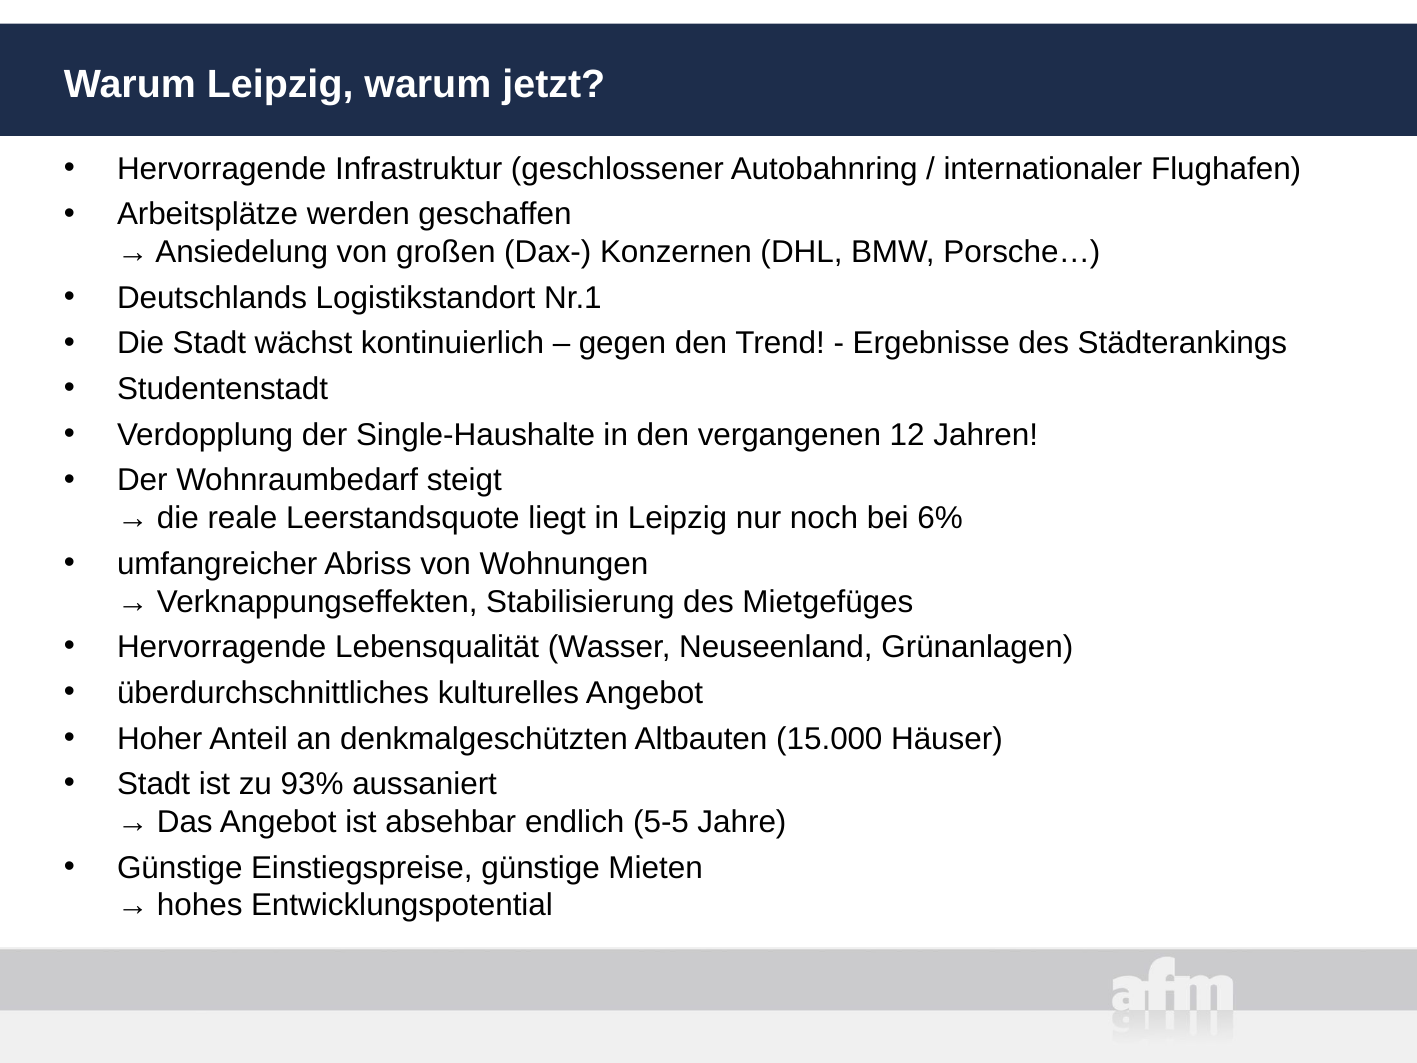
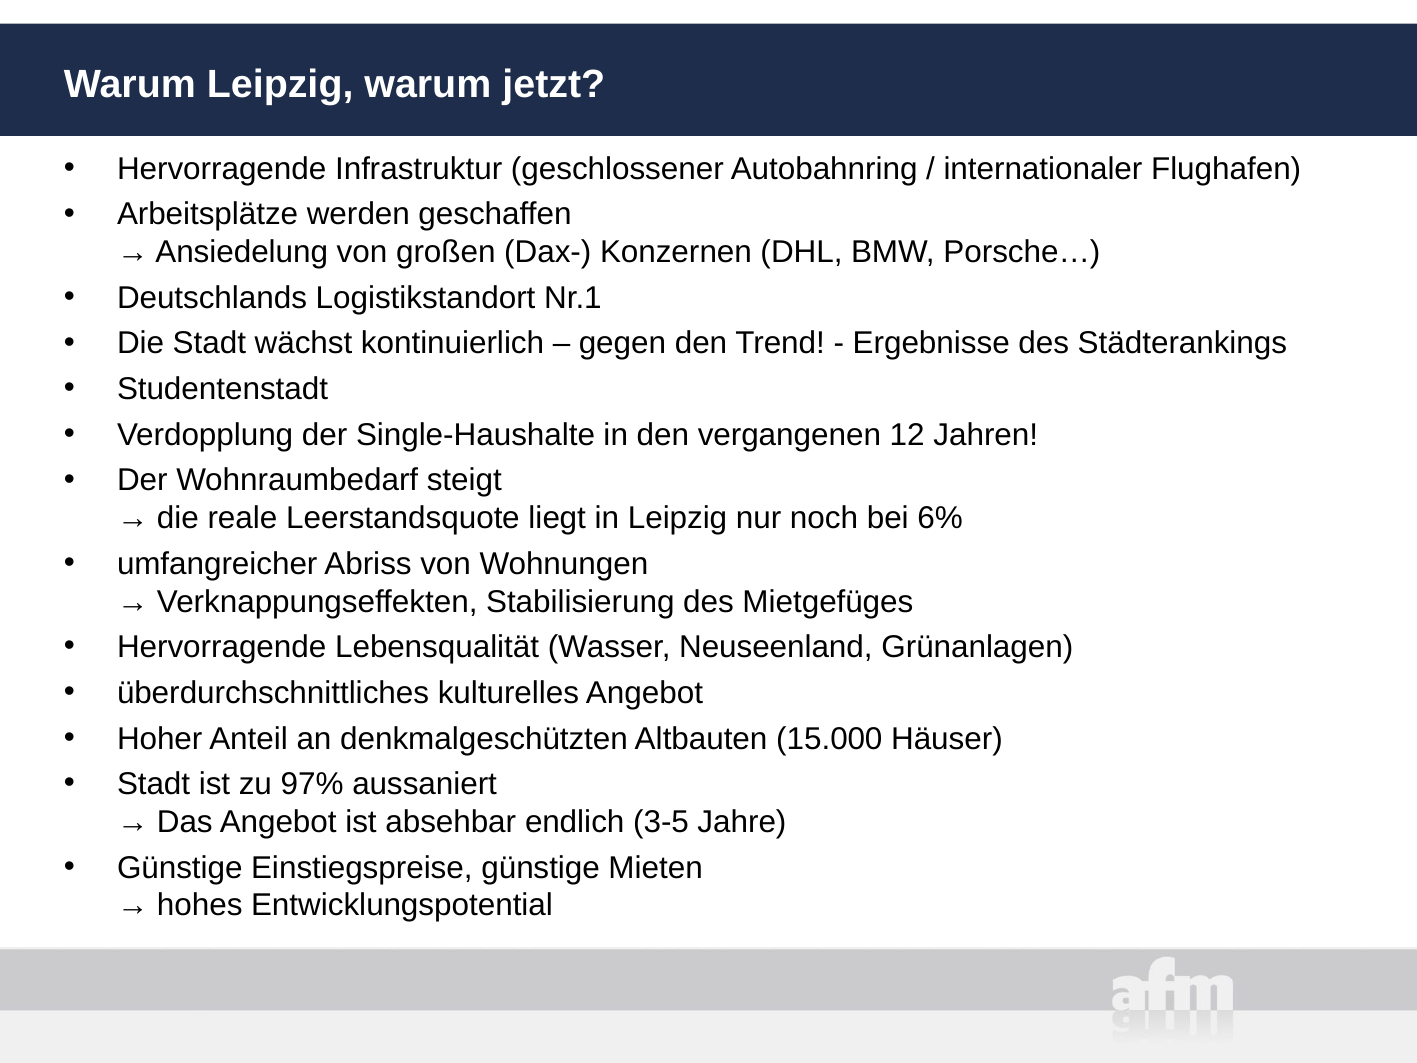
93%: 93% -> 97%
5-5: 5-5 -> 3-5
